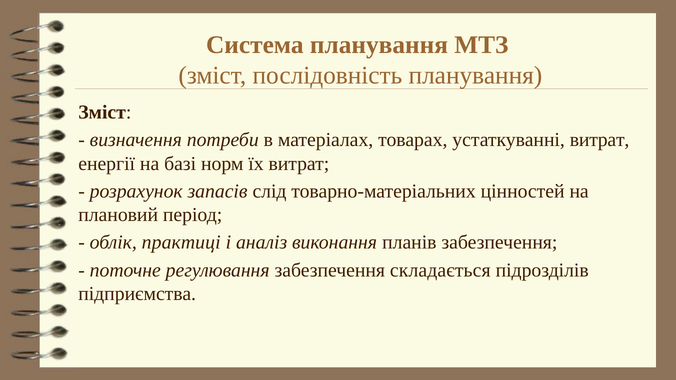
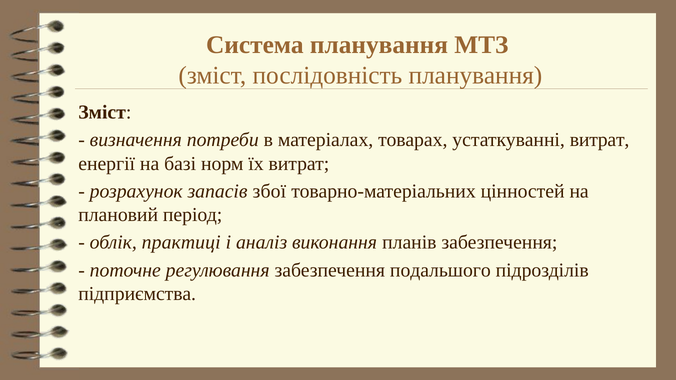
слід: слід -> збої
складається: складається -> подальшого
